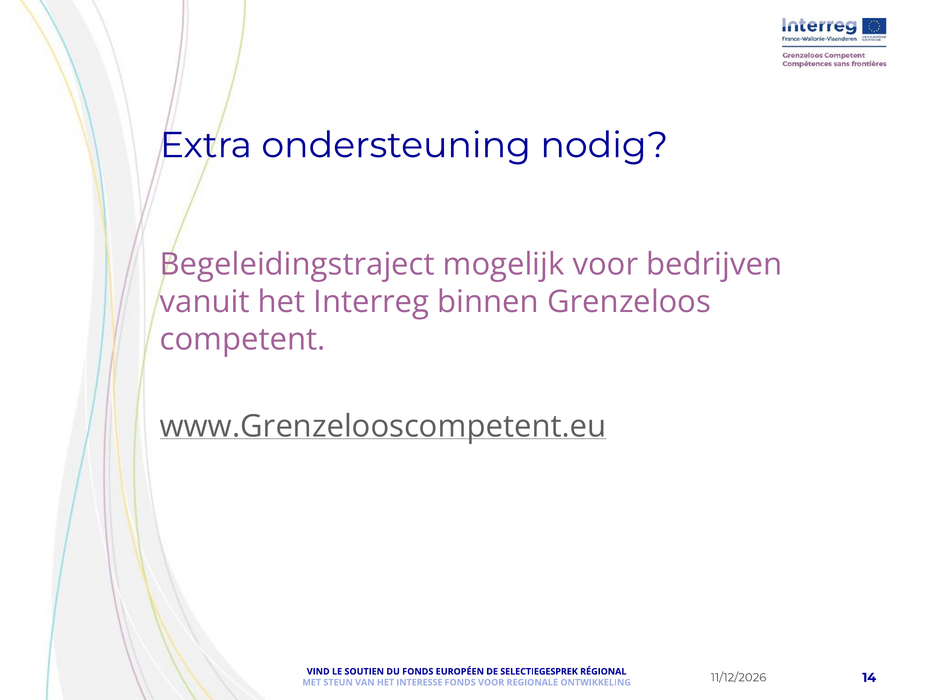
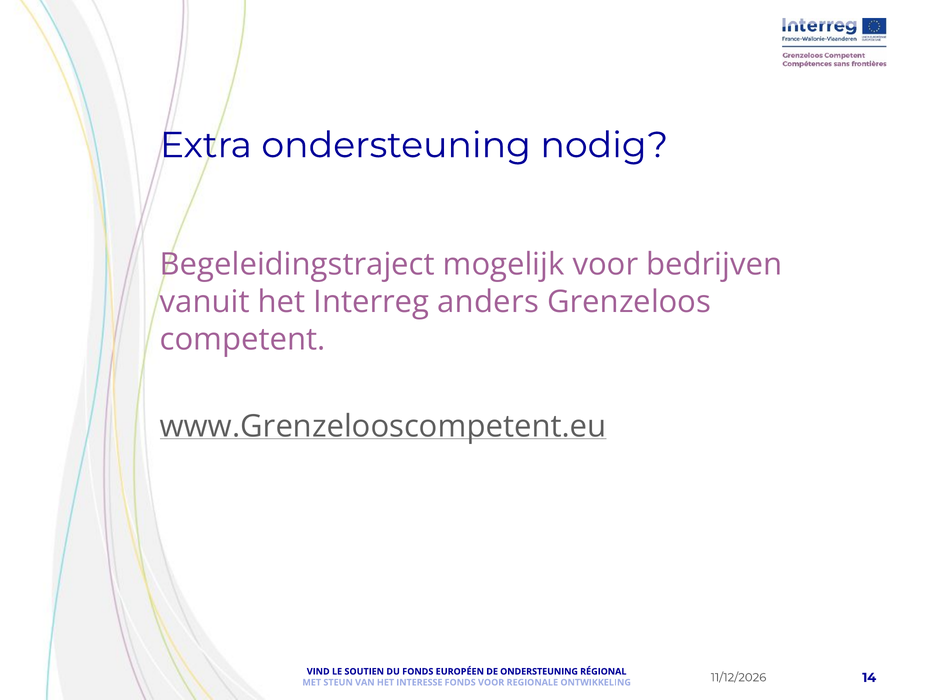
binnen: binnen -> anders
DE SELECTIEGESPREK: SELECTIEGESPREK -> ONDERSTEUNING
